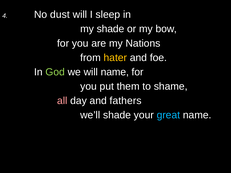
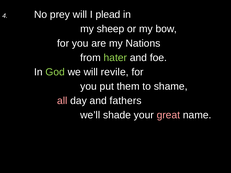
dust: dust -> prey
sleep: sleep -> plead
my shade: shade -> sheep
hater colour: yellow -> light green
will name: name -> revile
great colour: light blue -> pink
